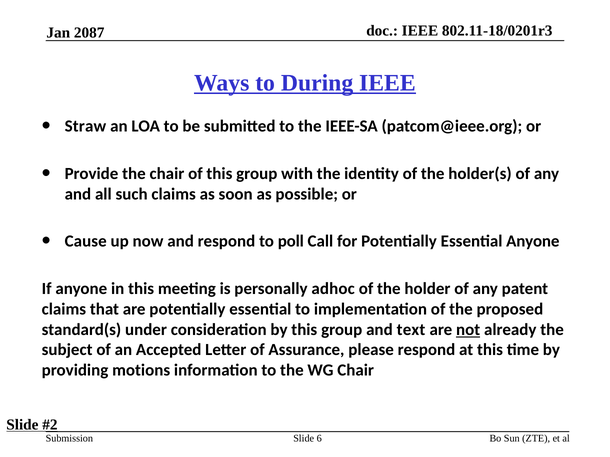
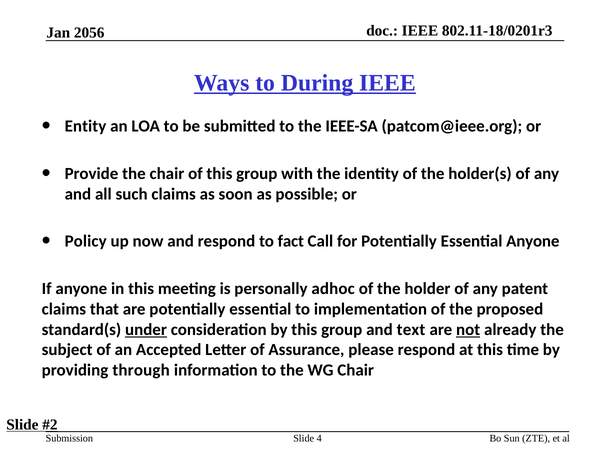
2087: 2087 -> 2056
Straw: Straw -> Entity
Cause: Cause -> Policy
poll: poll -> fact
under underline: none -> present
motions: motions -> through
6: 6 -> 4
